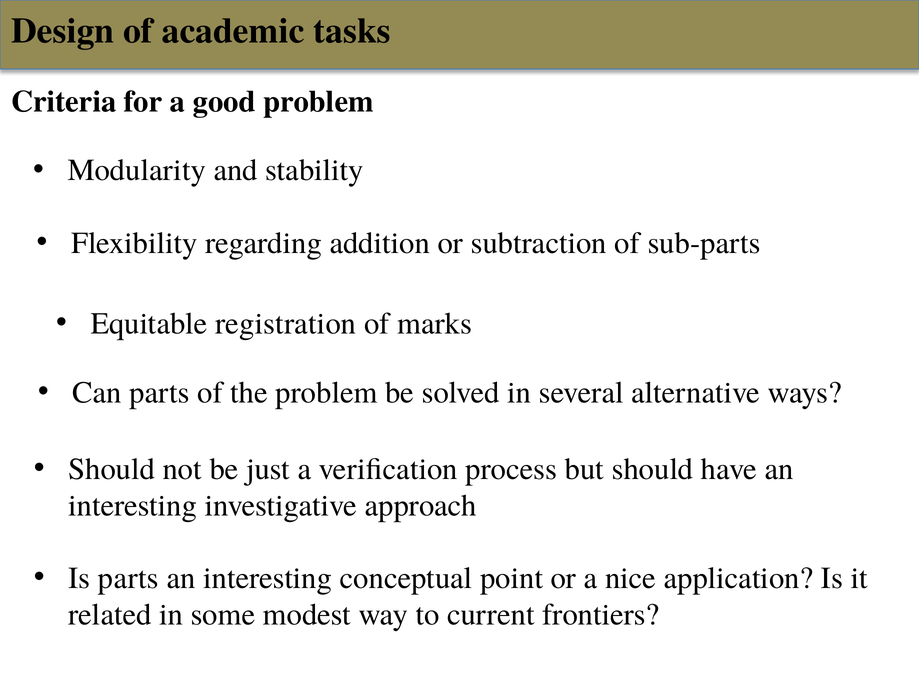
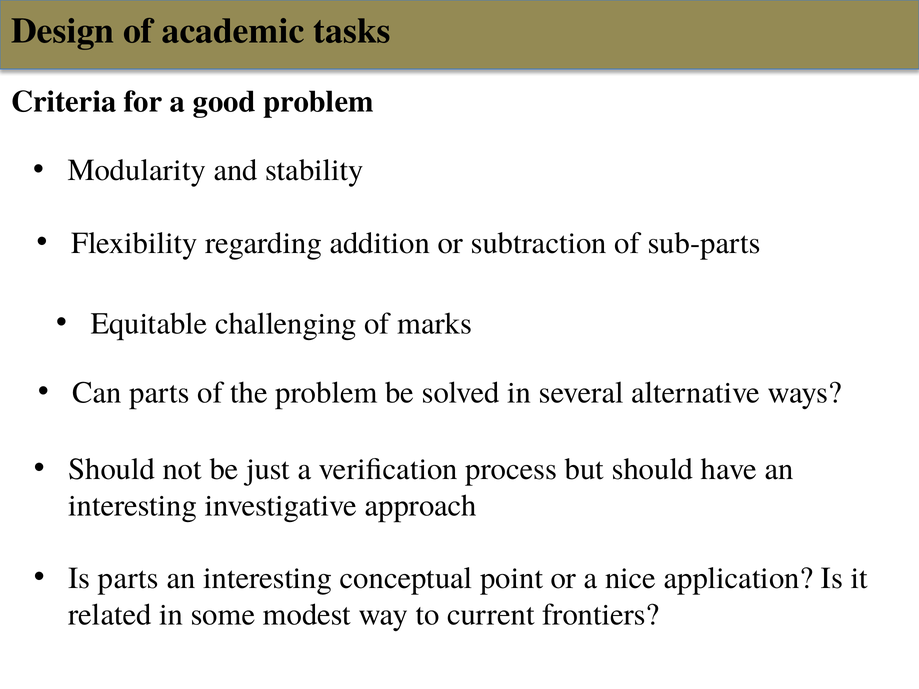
registration: registration -> challenging
